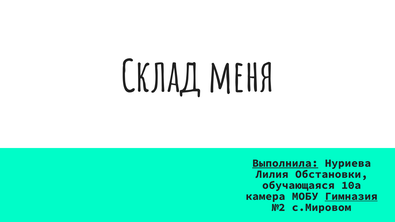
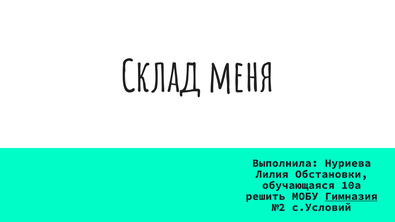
Выполнила underline: present -> none
камера: камера -> решить
с.Мировом: с.Мировом -> с.Условий
